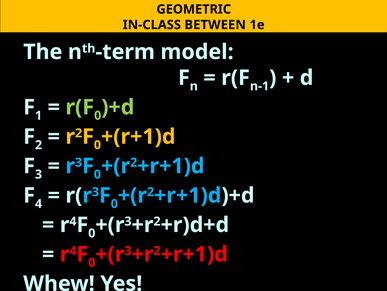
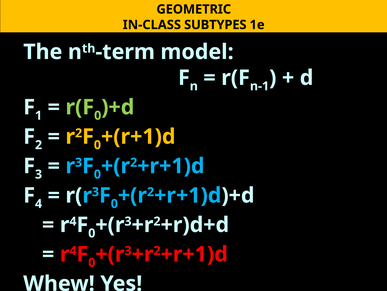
BETWEEN: BETWEEN -> SUBTYPES
